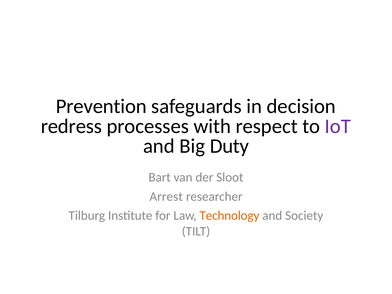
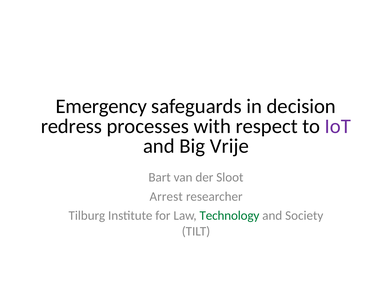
Prevention: Prevention -> Emergency
Duty: Duty -> Vrije
Technology colour: orange -> green
